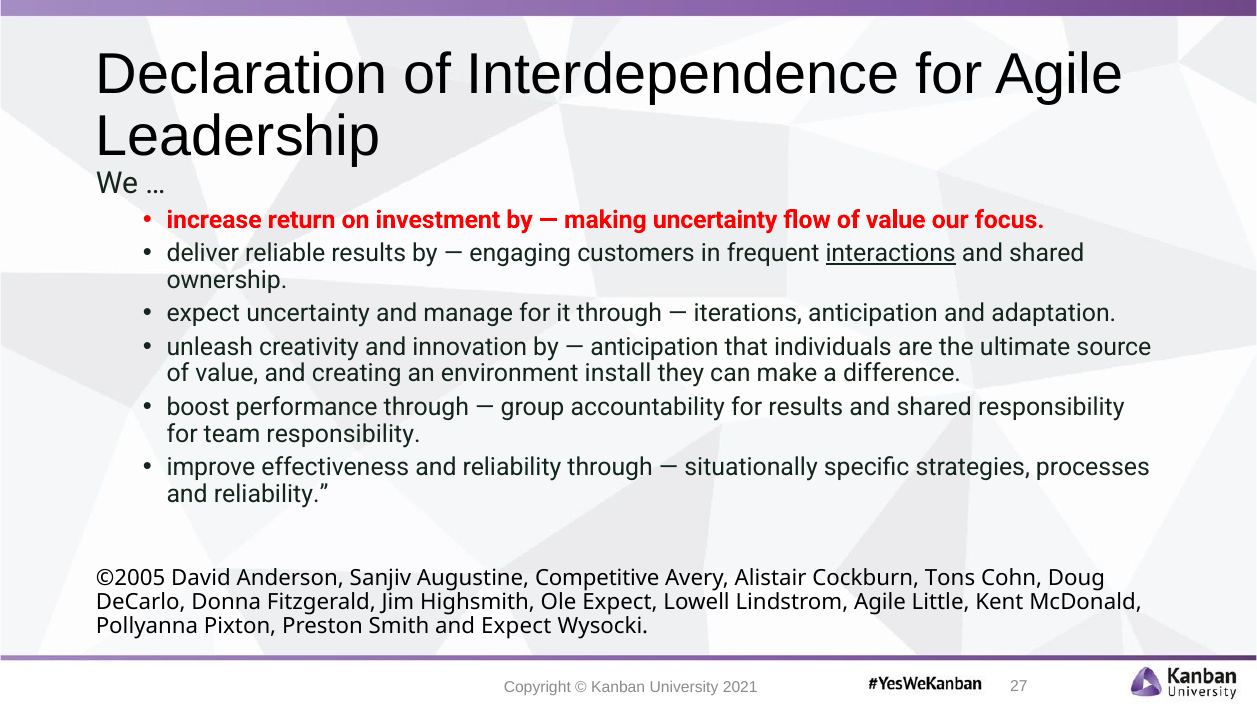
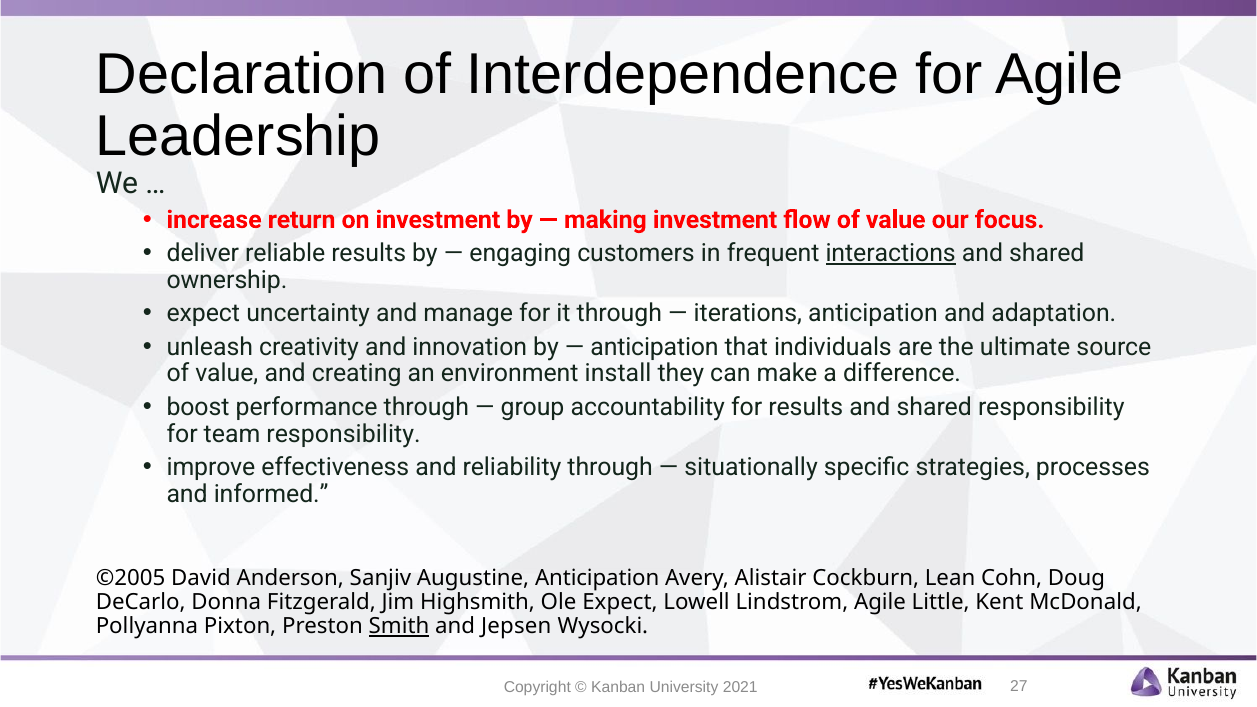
making uncertainty: uncertainty -> investment
reliability at (271, 494): reliability -> informed
Augustine Competitive: Competitive -> Anticipation
Tons: Tons -> Lean
Smith underline: none -> present
and Expect: Expect -> Jepsen
